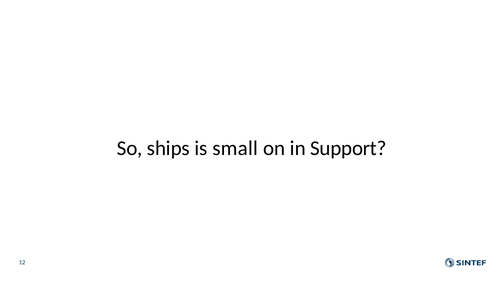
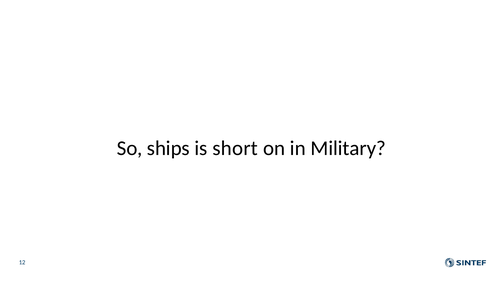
small: small -> short
Support: Support -> Military
